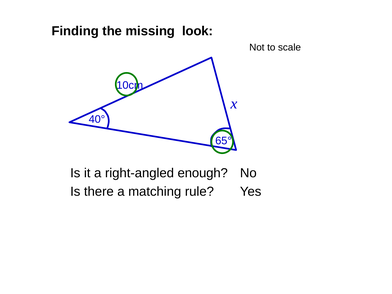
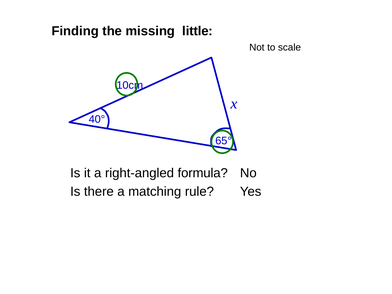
look: look -> little
enough: enough -> formula
